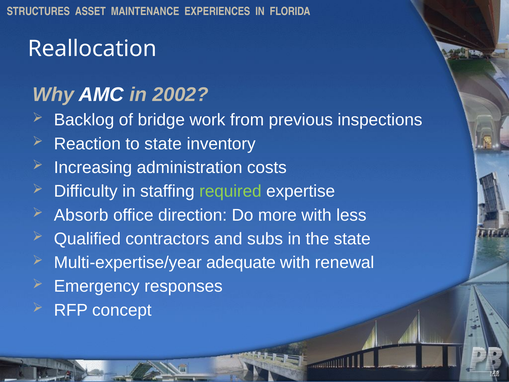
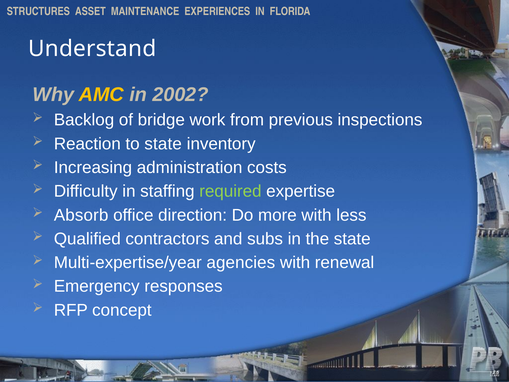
Reallocation: Reallocation -> Understand
AMC colour: white -> yellow
adequate: adequate -> agencies
